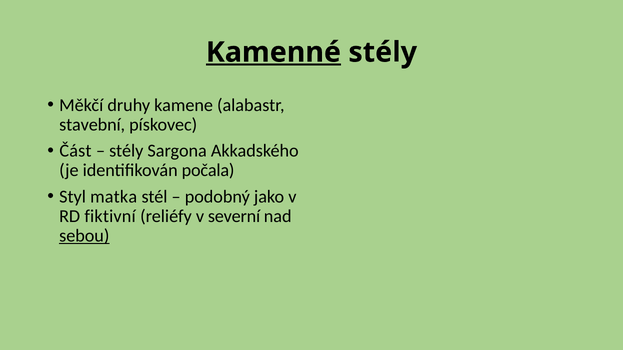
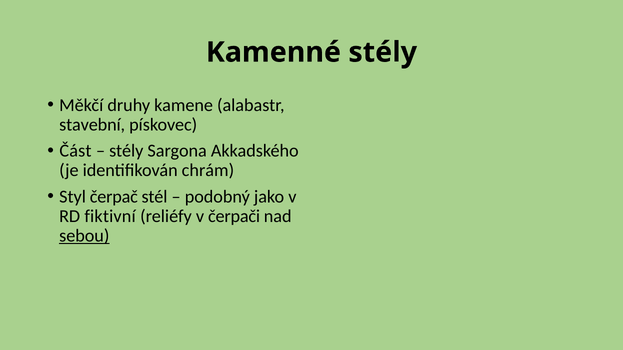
Kamenné underline: present -> none
počala: počala -> chrám
matka: matka -> čerpač
severní: severní -> čerpači
